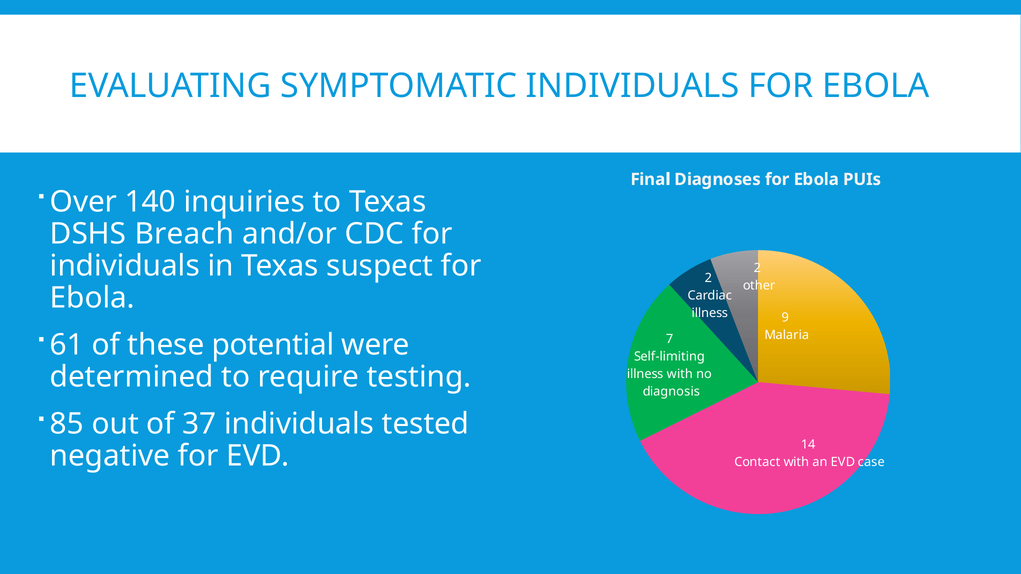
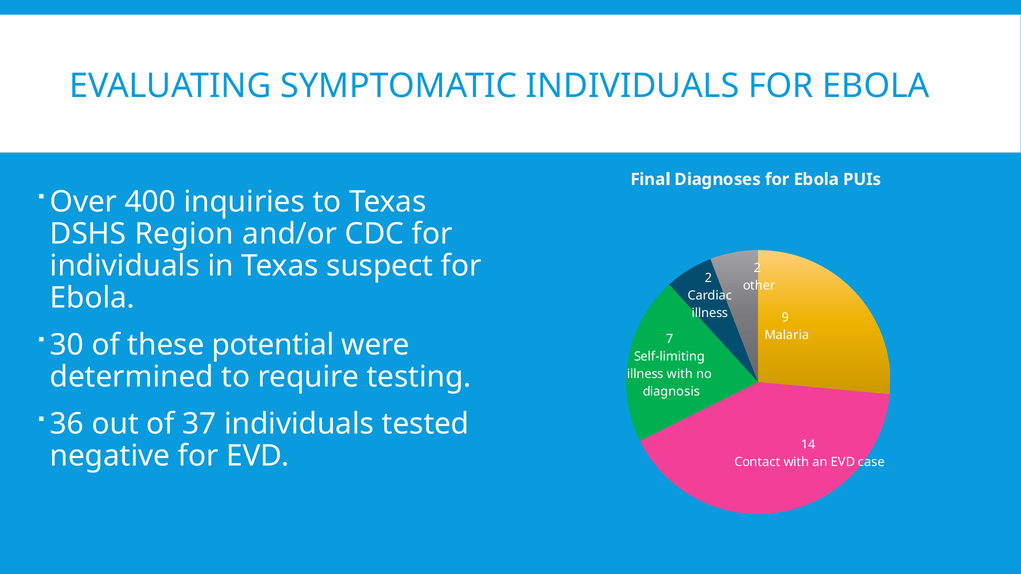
140: 140 -> 400
Breach: Breach -> Region
61: 61 -> 30
85: 85 -> 36
